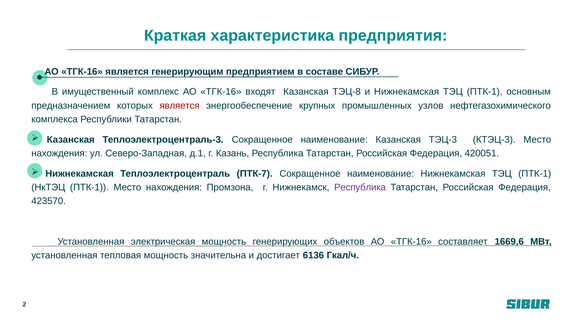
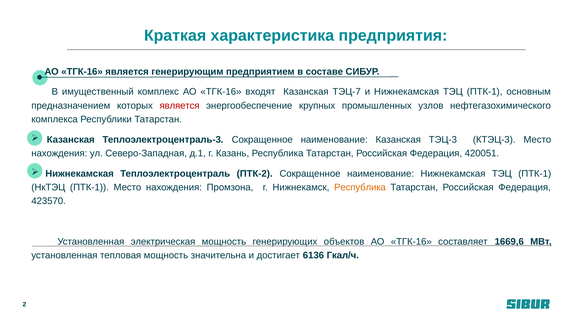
ТЭЦ-8: ТЭЦ-8 -> ТЭЦ-7
ПТК-7: ПТК-7 -> ПТК-2
Республика at (360, 187) colour: purple -> orange
